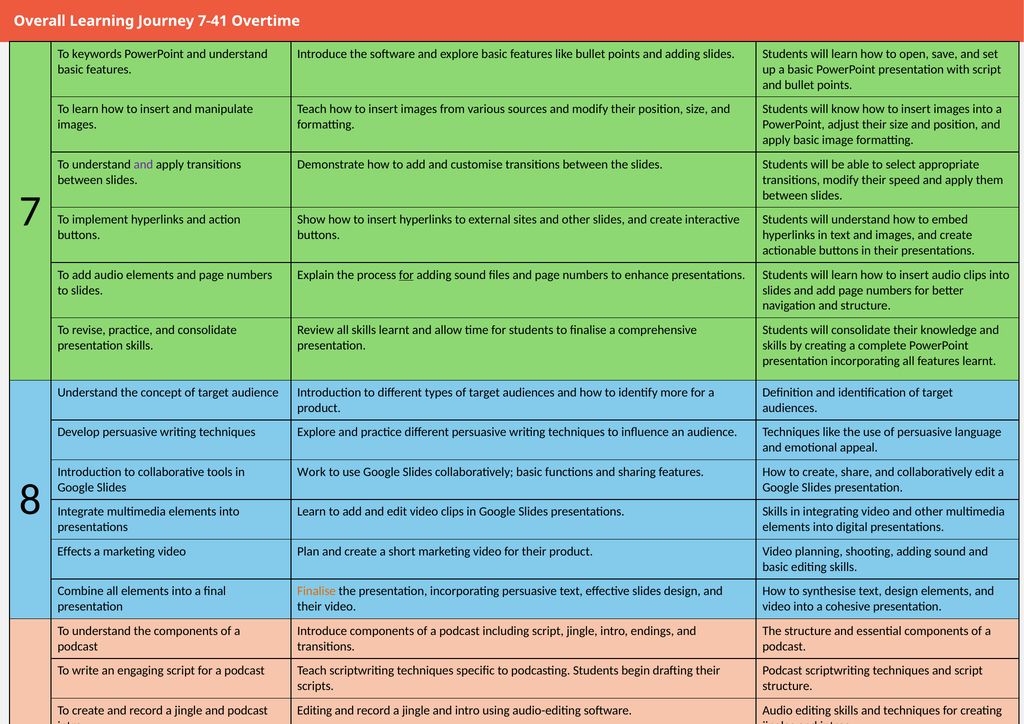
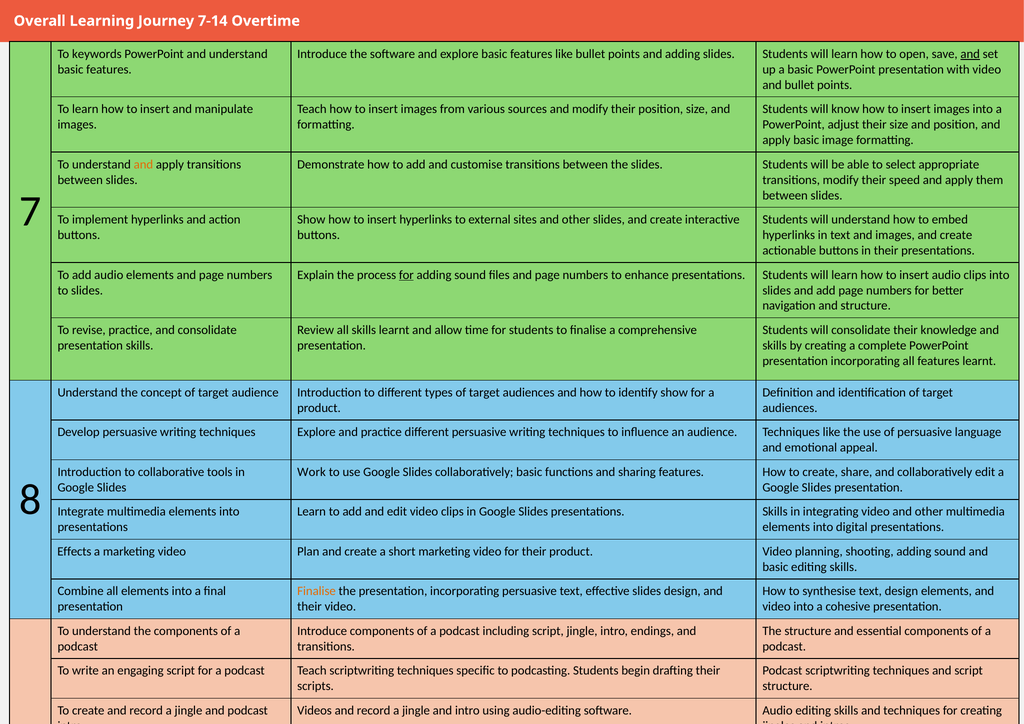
7-41: 7-41 -> 7-14
and at (970, 54) underline: none -> present
with script: script -> video
and at (143, 164) colour: purple -> orange
identify more: more -> show
Editing at (315, 710): Editing -> Videos
